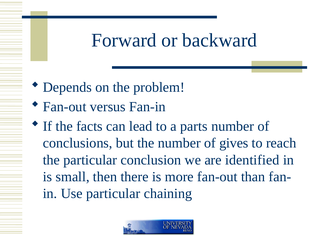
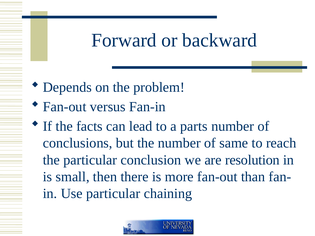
gives: gives -> same
identified: identified -> resolution
